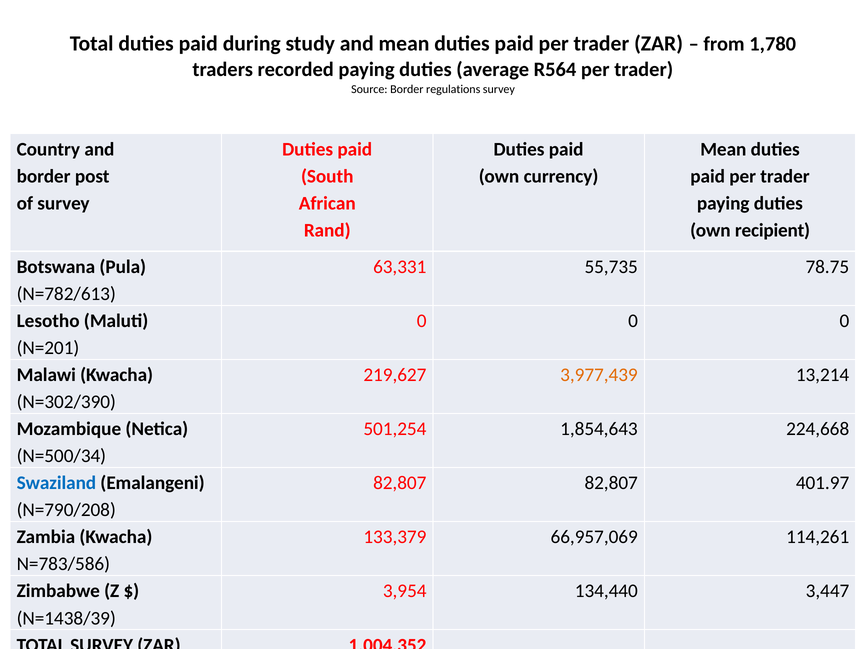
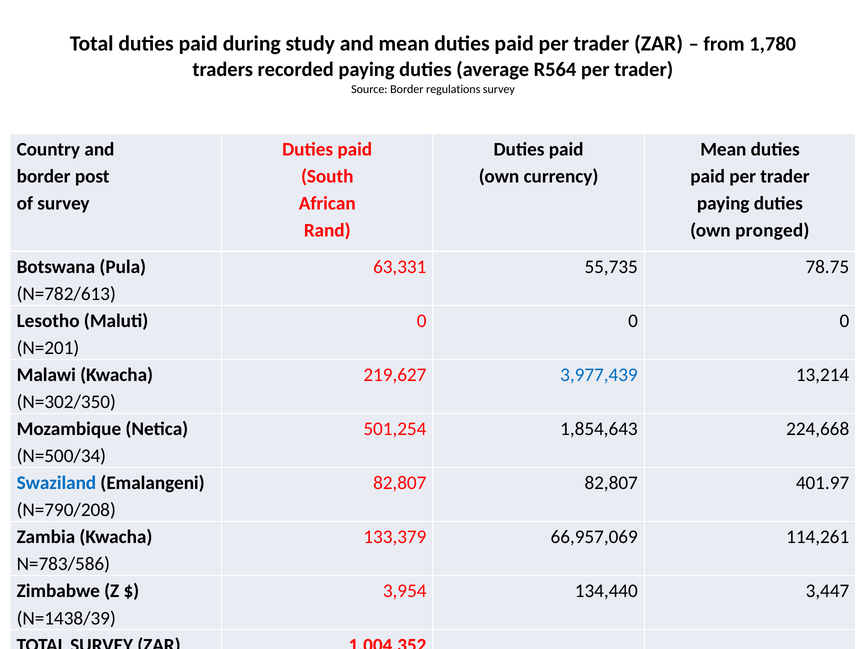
recipient: recipient -> pronged
3,977,439 colour: orange -> blue
N=302/390: N=302/390 -> N=302/350
